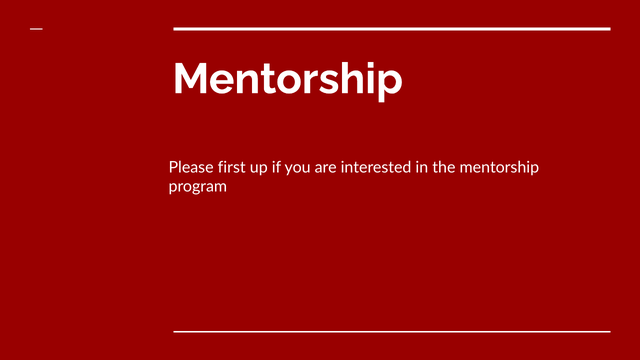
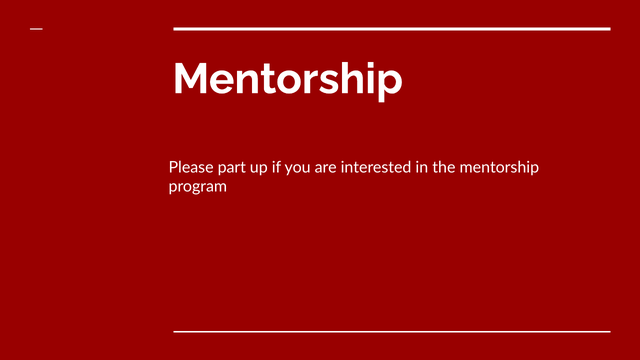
first: first -> part
